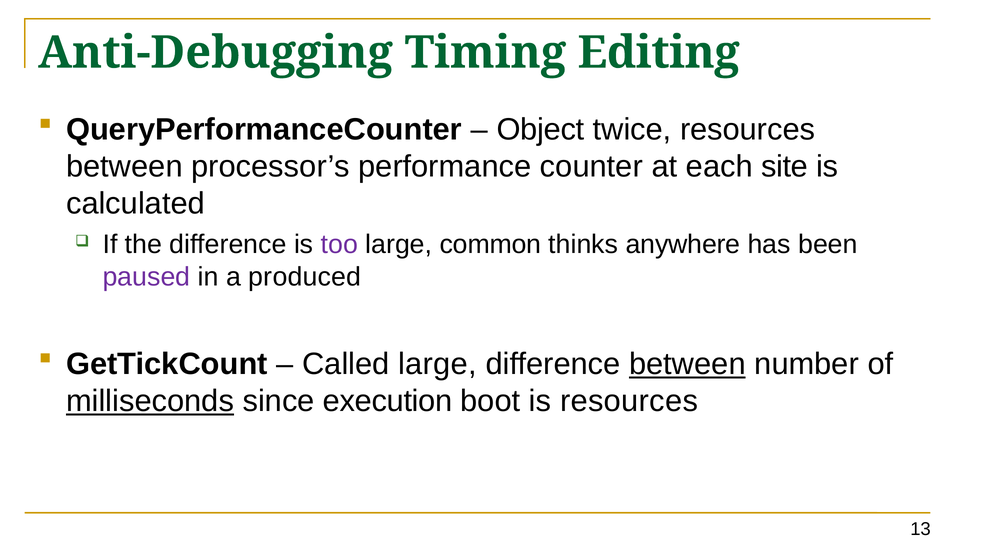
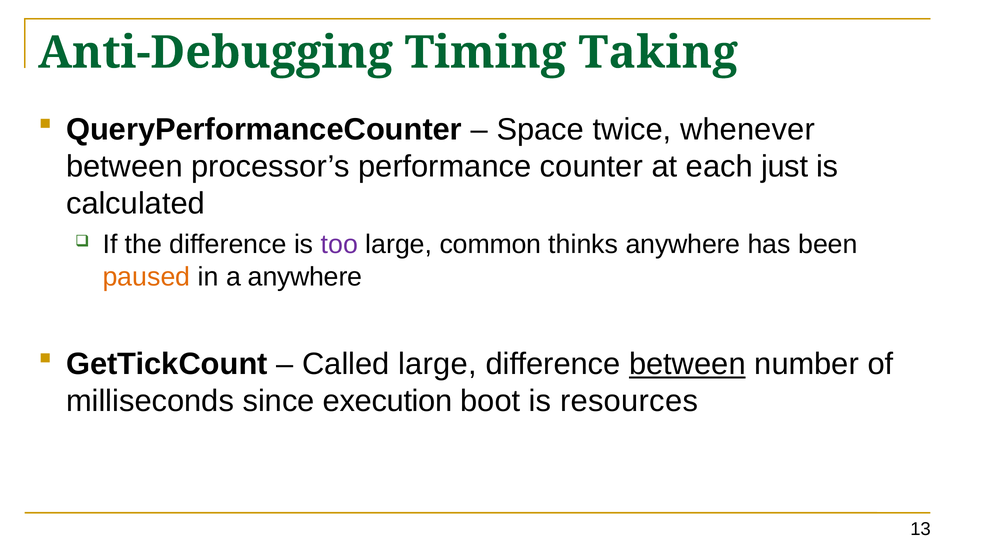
Editing: Editing -> Taking
Object: Object -> Space
twice resources: resources -> whenever
site: site -> just
paused colour: purple -> orange
a produced: produced -> anywhere
milliseconds underline: present -> none
